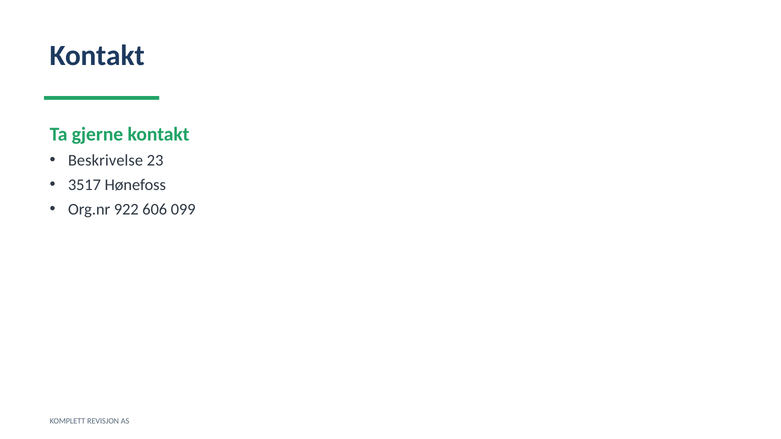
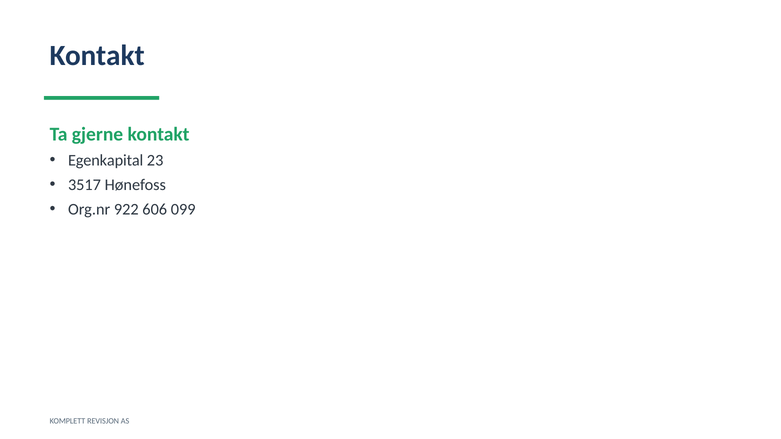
Beskrivelse: Beskrivelse -> Egenkapital
